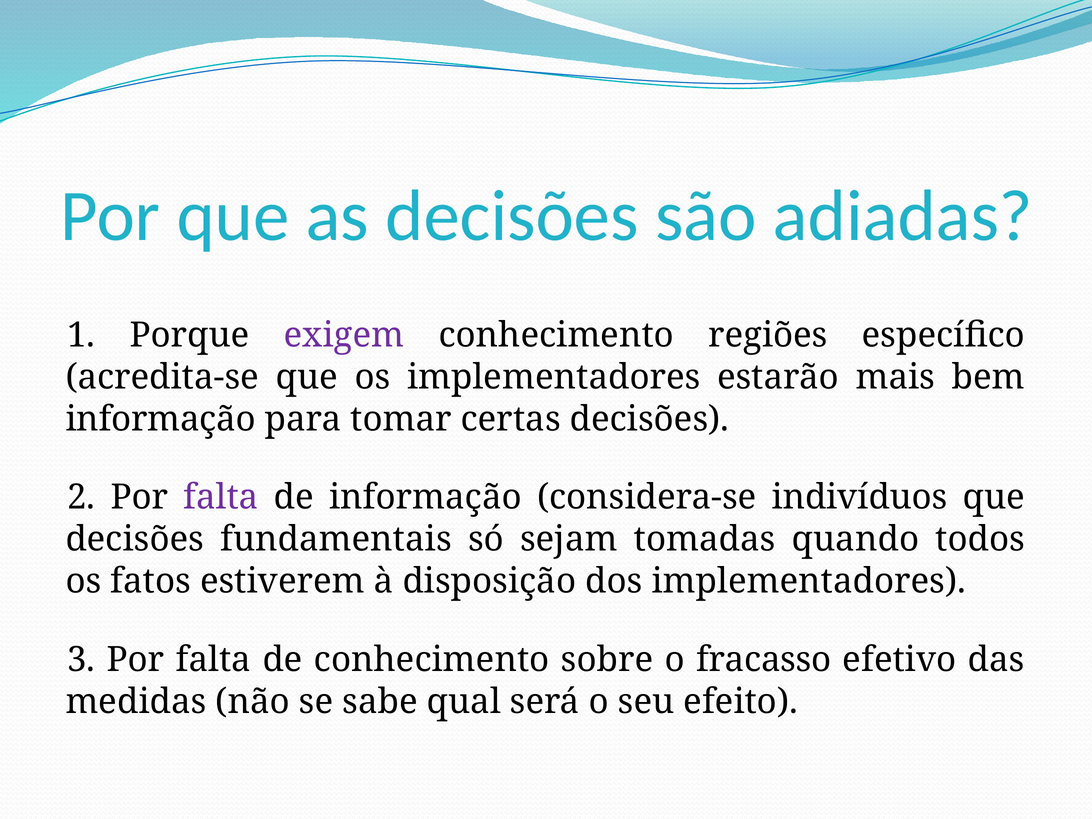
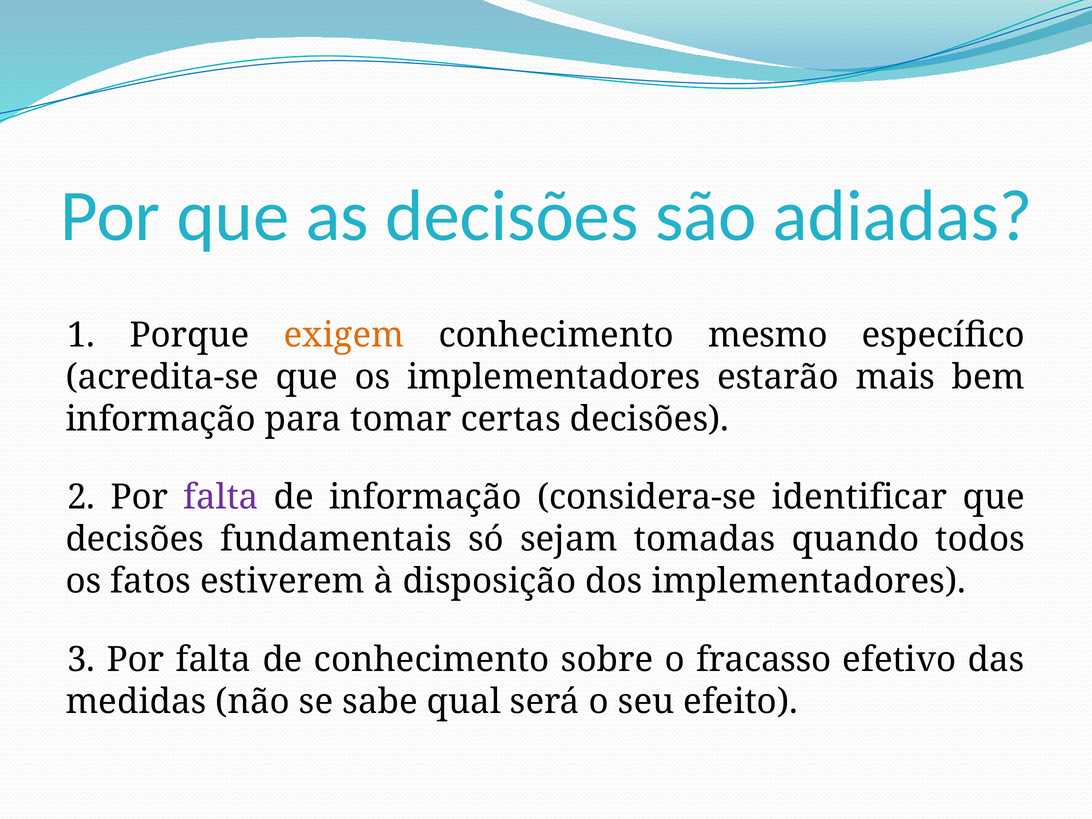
exigem colour: purple -> orange
regiões: regiões -> mesmo
indivíduos: indivíduos -> identificar
